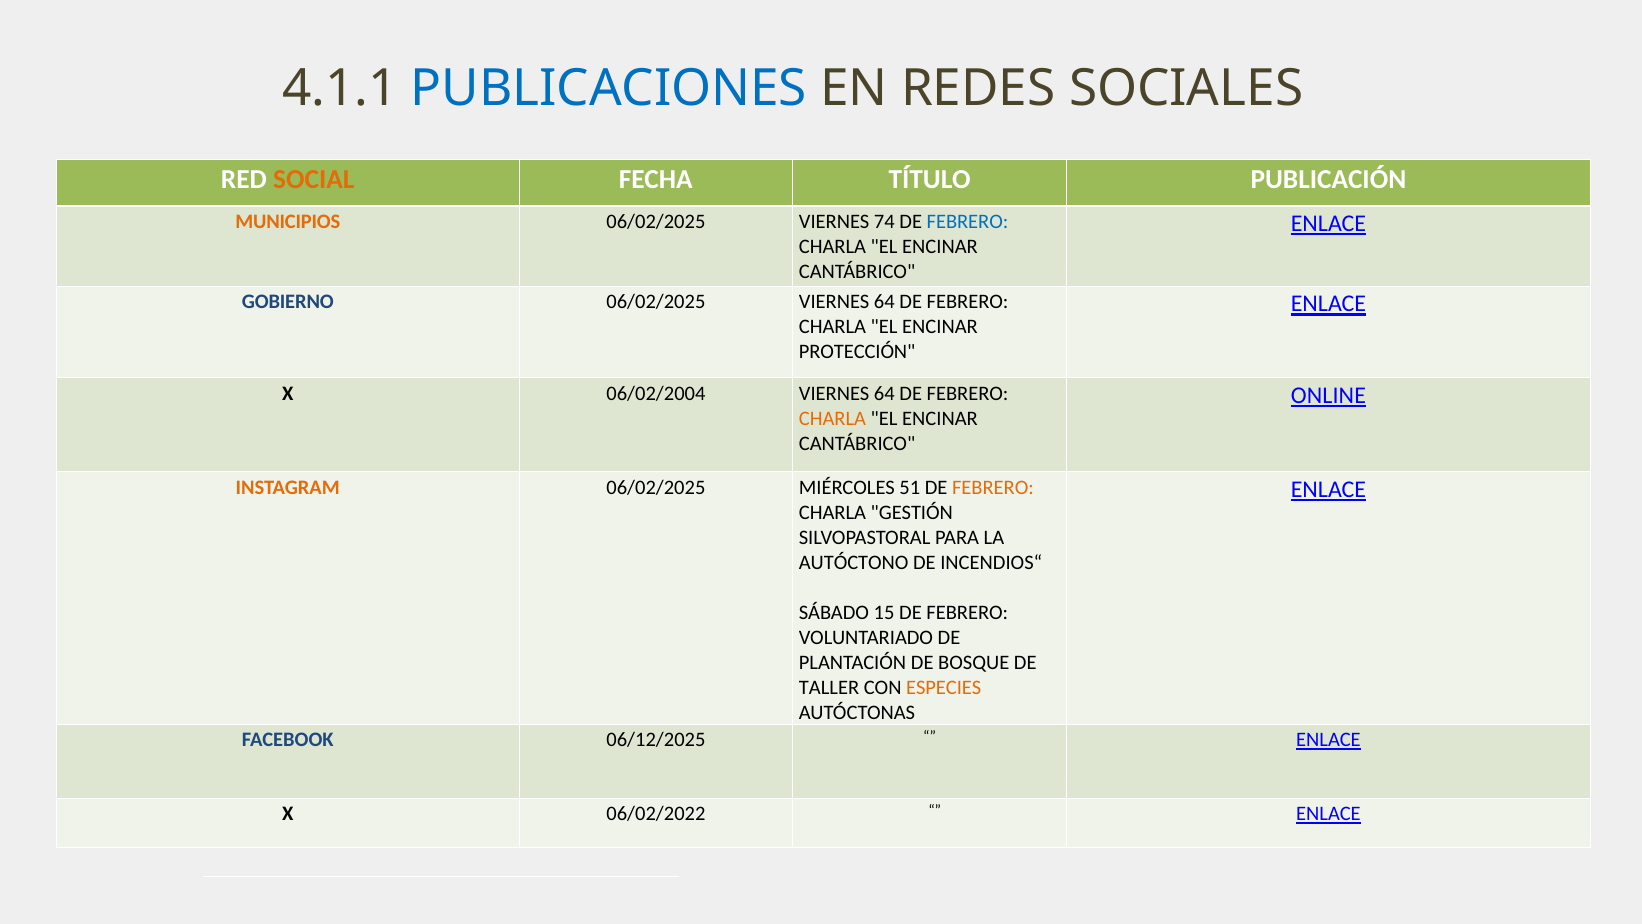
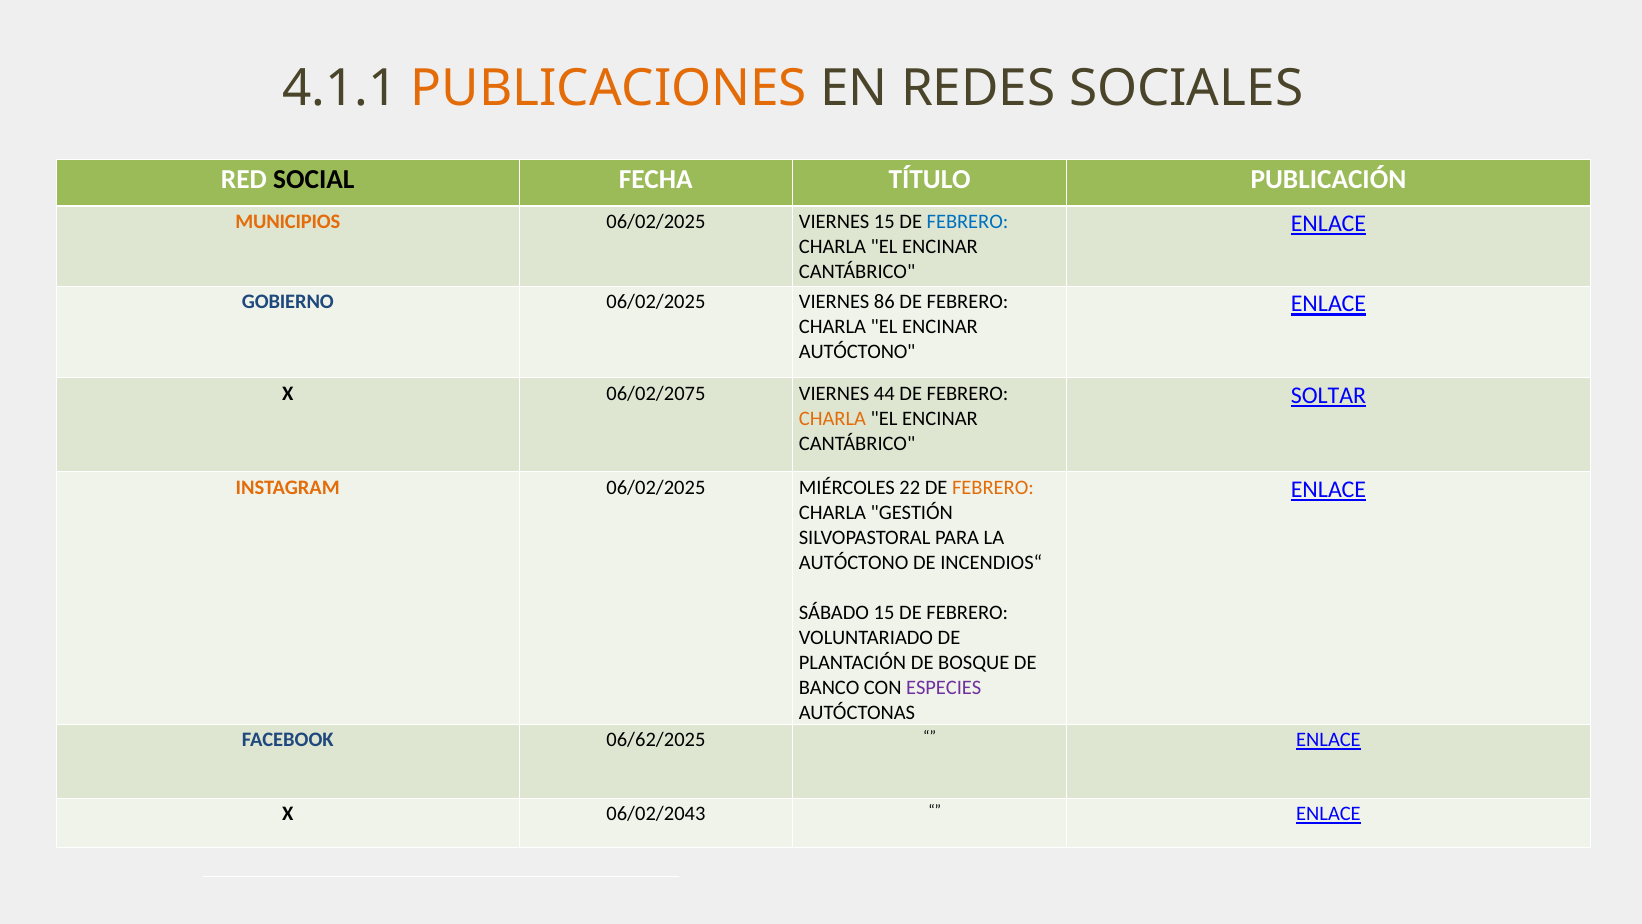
PUBLICACIONES colour: blue -> orange
SOCIAL colour: orange -> black
VIERNES 74: 74 -> 15
06/02/2025 VIERNES 64: 64 -> 86
PROTECCIÓN at (857, 352): PROTECCIÓN -> AUTÓCTONO
06/02/2004: 06/02/2004 -> 06/02/2075
64 at (884, 393): 64 -> 44
ONLINE: ONLINE -> SOLTAR
51: 51 -> 22
TALLER: TALLER -> BANCO
ESPECIES colour: orange -> purple
06/12/2025: 06/12/2025 -> 06/62/2025
06/02/2022: 06/02/2022 -> 06/02/2043
